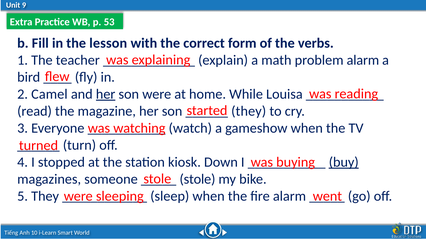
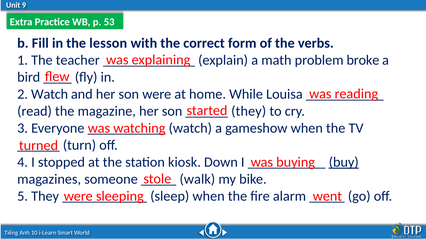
problem alarm: alarm -> broke
2 Camel: Camel -> Watch
her at (106, 94) underline: present -> none
stole at (197, 180): stole -> walk
